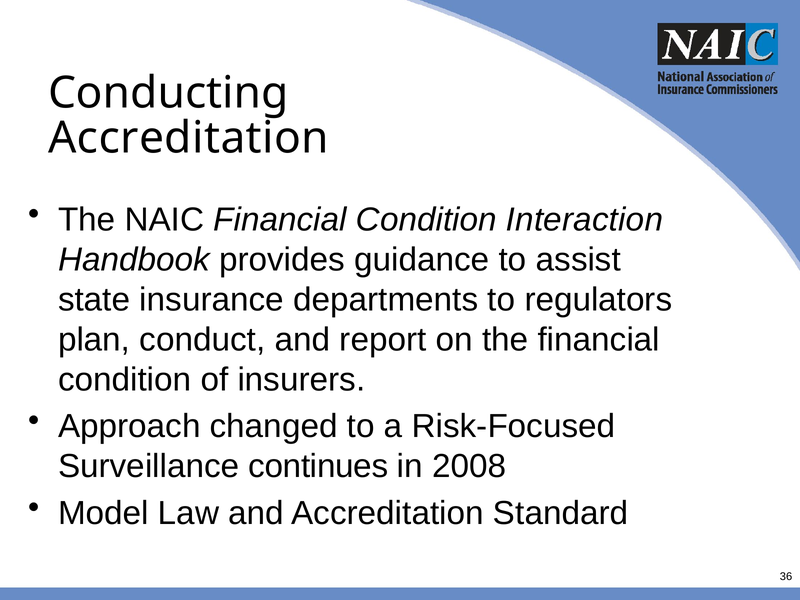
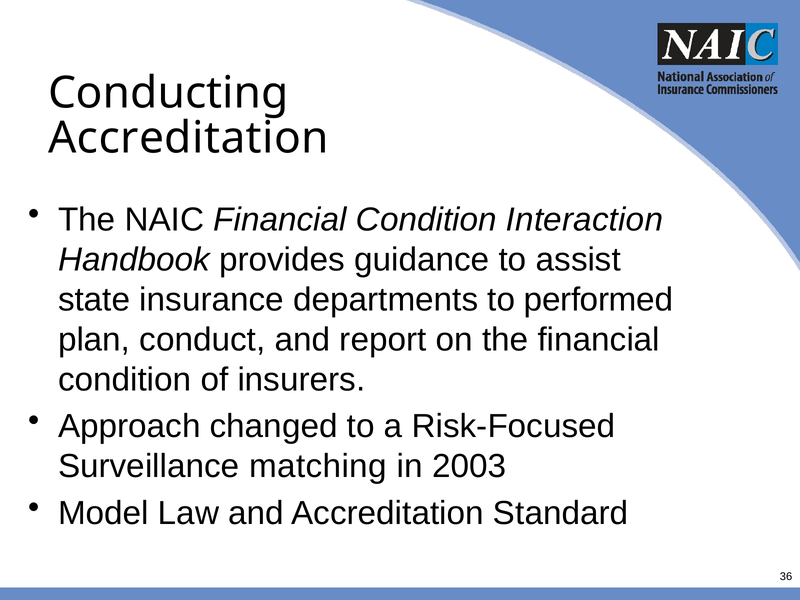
regulators: regulators -> performed
continues: continues -> matching
2008: 2008 -> 2003
